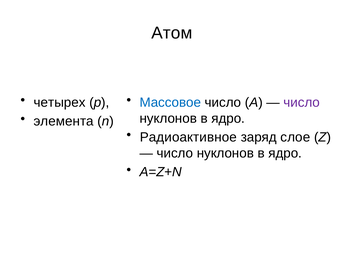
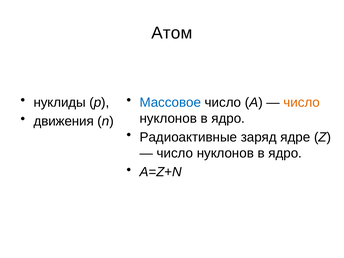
четырех: четырех -> нуклиды
число at (302, 102) colour: purple -> orange
элемента: элемента -> движения
Радиоактивное: Радиоактивное -> Радиоактивные
слое: слое -> ядре
